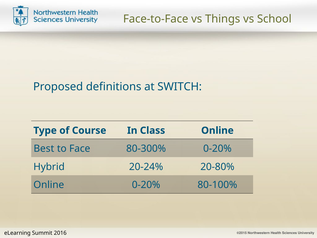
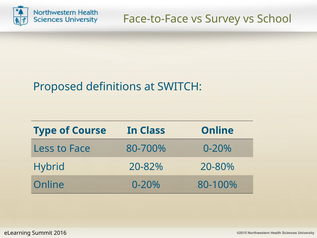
Things: Things -> Survey
Best: Best -> Less
80-300%: 80-300% -> 80-700%
20-24%: 20-24% -> 20-82%
